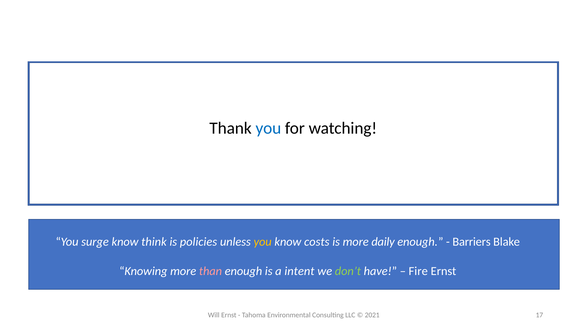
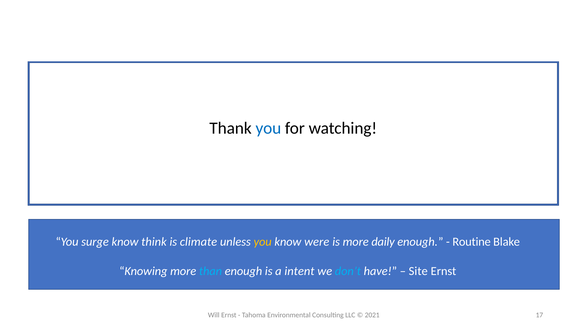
policies: policies -> climate
costs: costs -> were
Barriers: Barriers -> Routine
than colour: pink -> light blue
don’t colour: light green -> light blue
Fire: Fire -> Site
